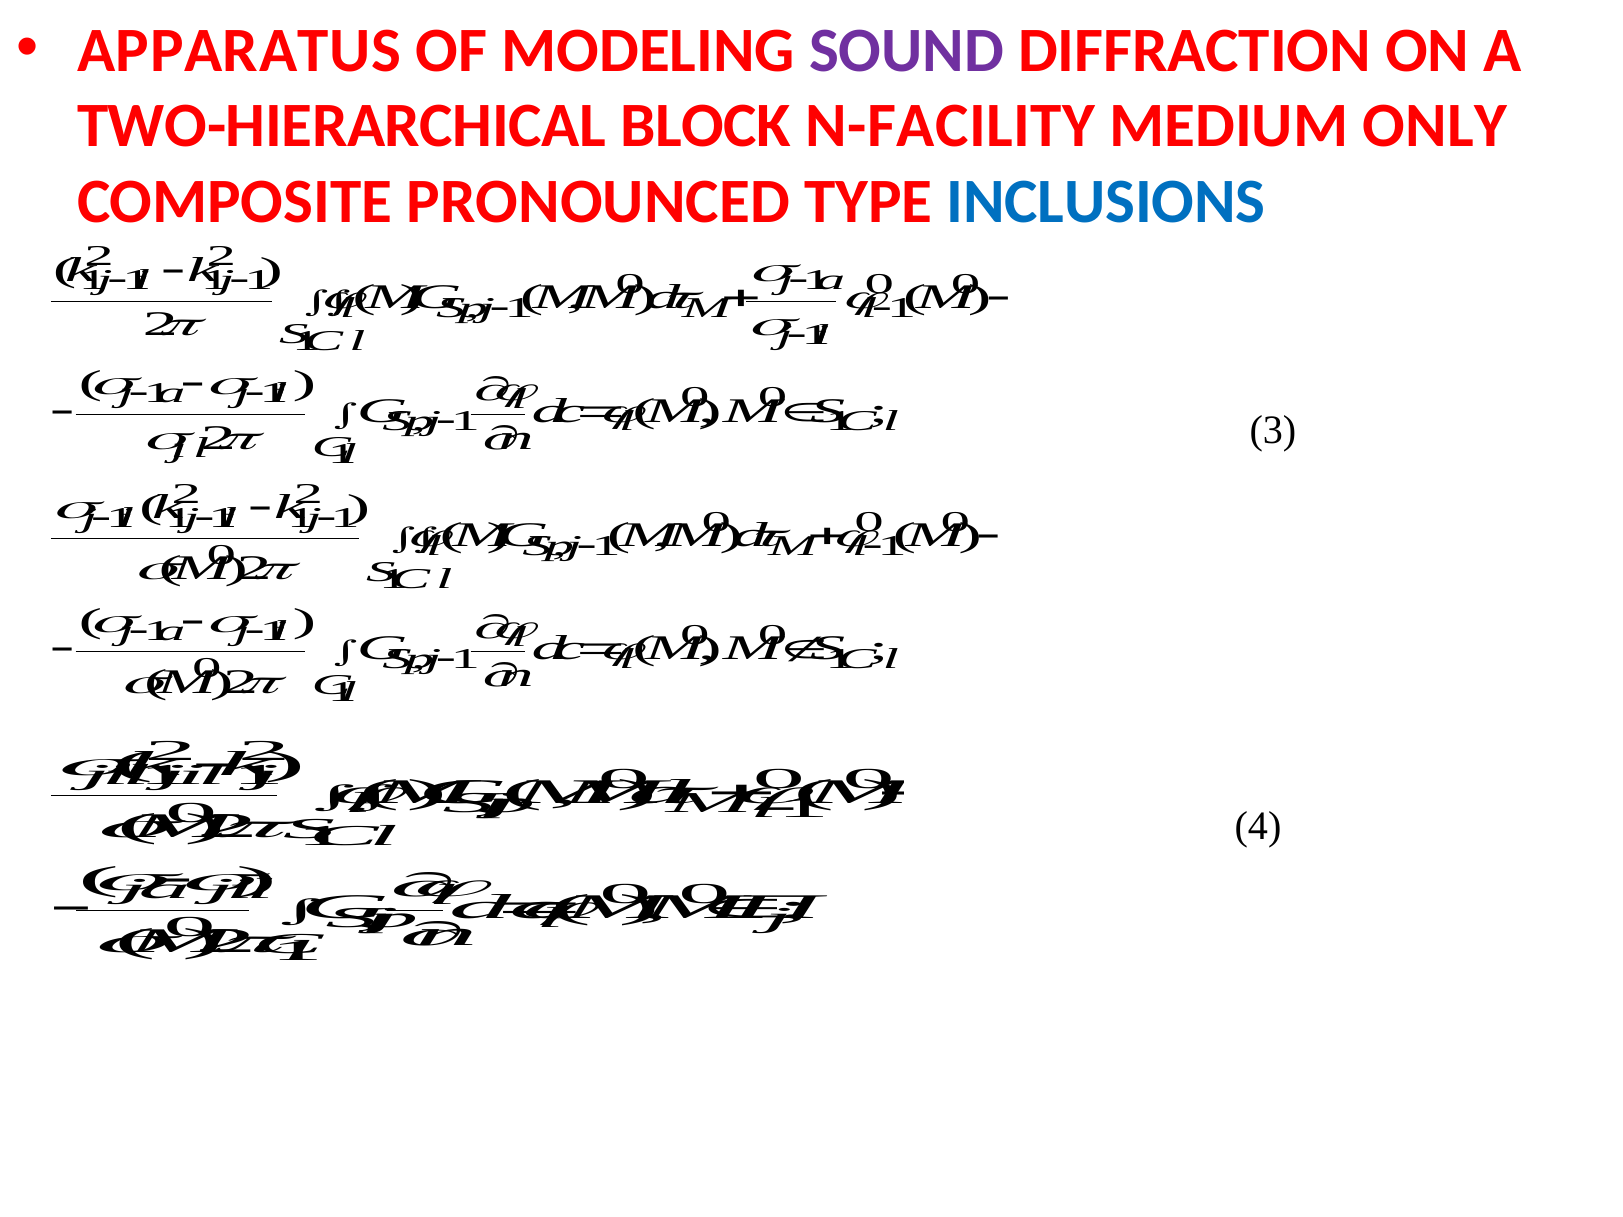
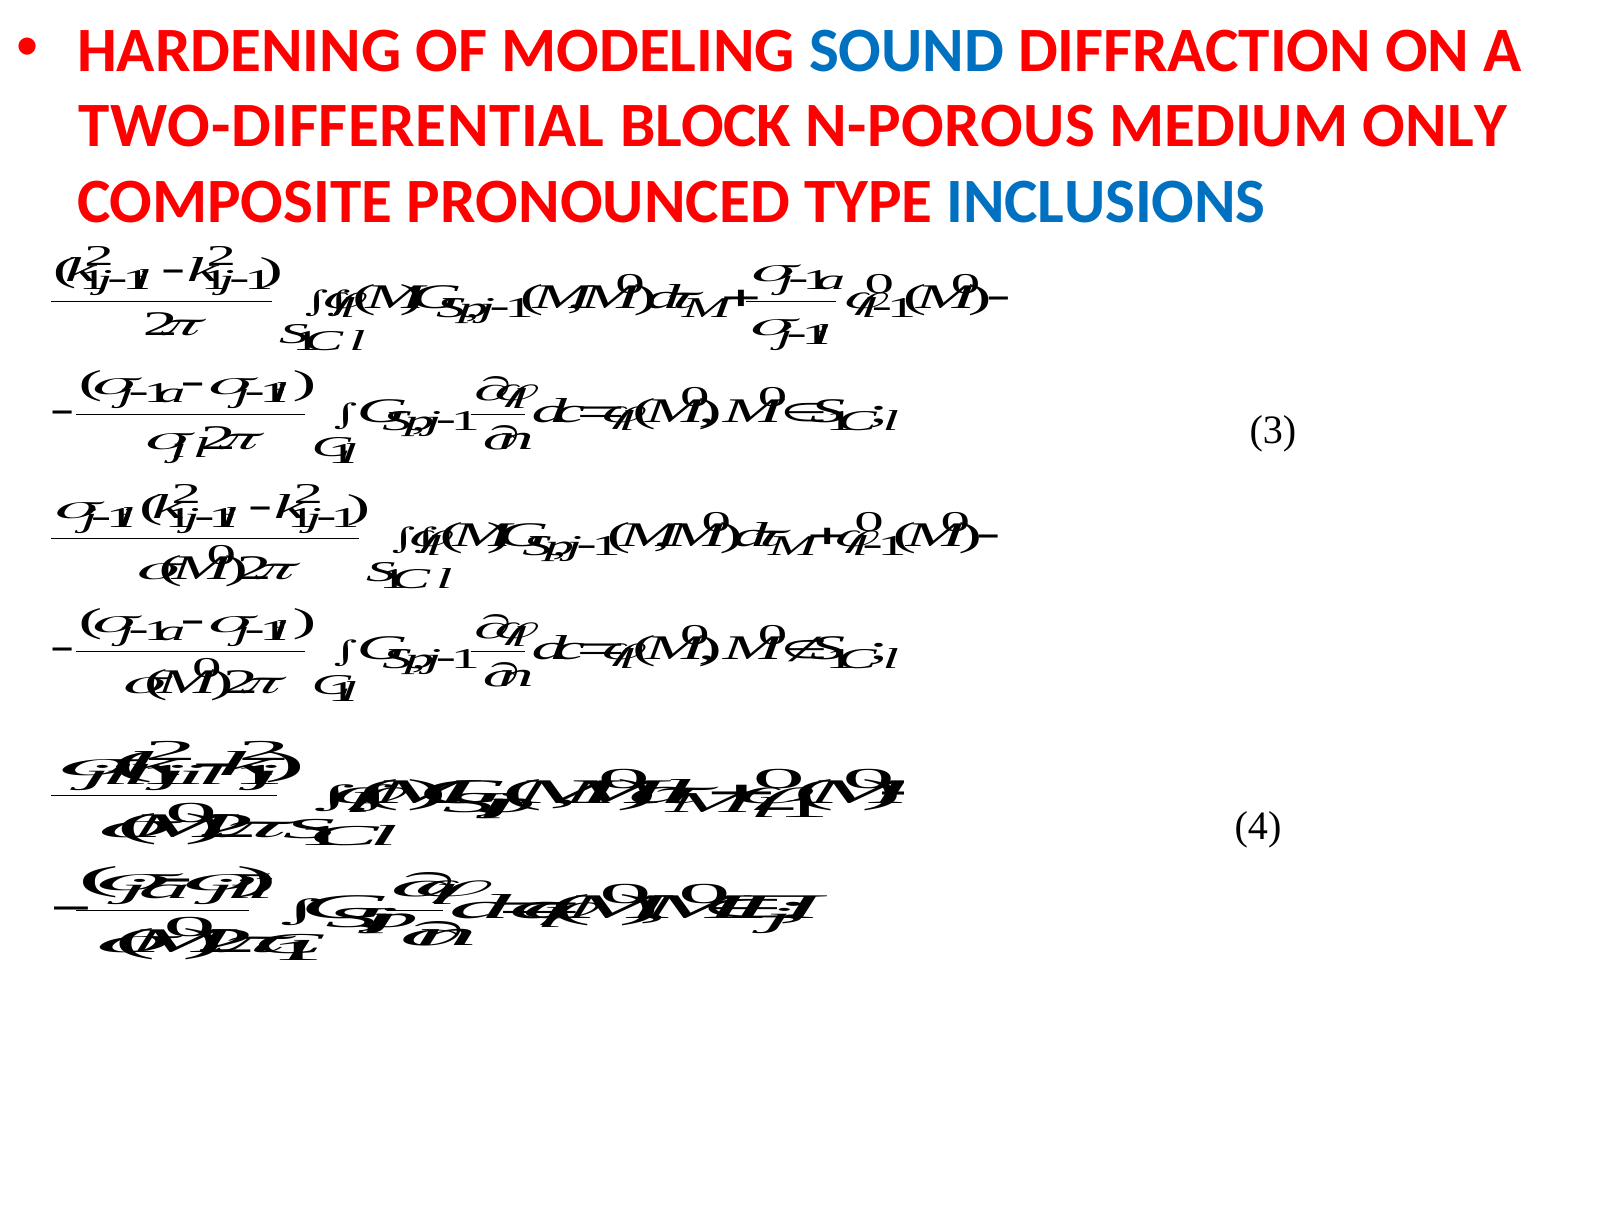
APPARATUS: APPARATUS -> HARDENING
SOUND colour: purple -> blue
TWO-HIERARCHICAL: TWO-HIERARCHICAL -> TWO-DIFFERENTIAL
N-FACILITY: N-FACILITY -> N-POROUS
